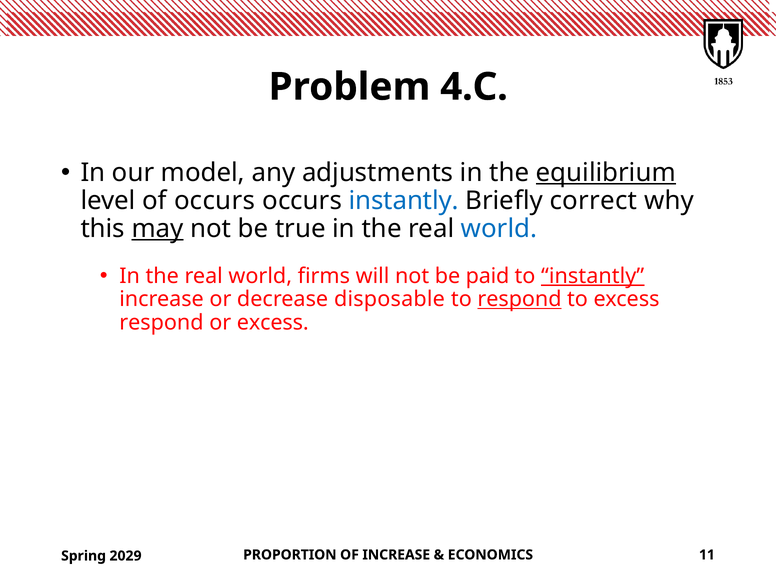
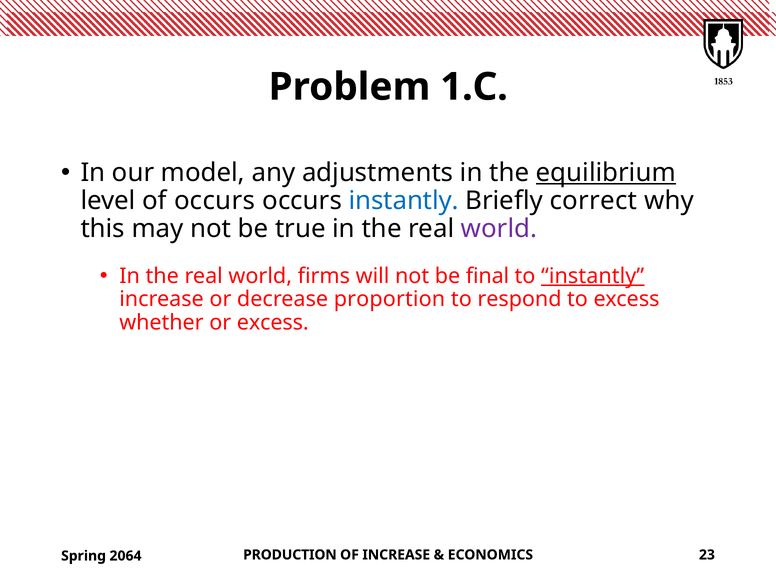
4.C: 4.C -> 1.C
may underline: present -> none
world at (499, 228) colour: blue -> purple
paid: paid -> final
disposable: disposable -> proportion
respond at (520, 299) underline: present -> none
respond at (161, 323): respond -> whether
PROPORTION: PROPORTION -> PRODUCTION
11: 11 -> 23
2029: 2029 -> 2064
